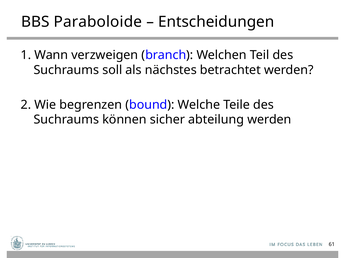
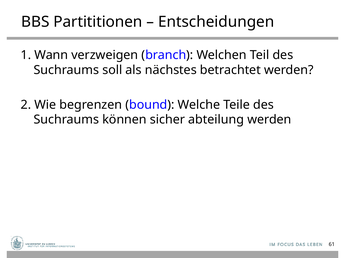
Paraboloide: Paraboloide -> Partititionen
